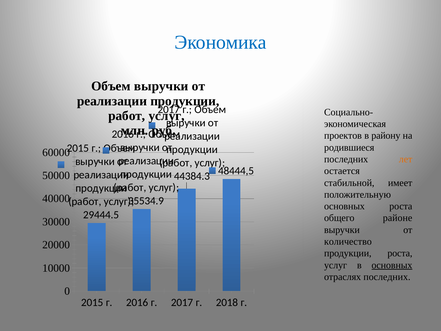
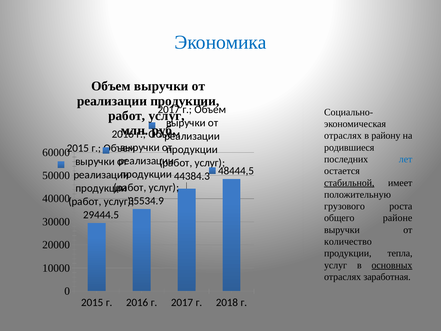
проектов at (343, 136): проектов -> отраслях
лет colour: orange -> blue
стабильной underline: none -> present
основных at (344, 206): основных -> грузового
продукции роста: роста -> тепла
отраслях последних: последних -> заработная
